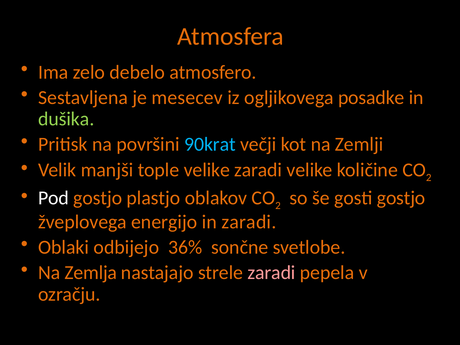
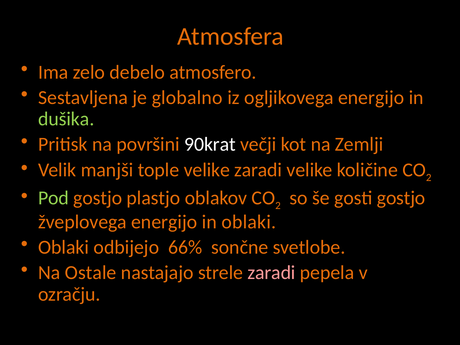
mesecev: mesecev -> globalno
ogljikovega posadke: posadke -> energijo
90krat colour: light blue -> white
Pod colour: white -> light green
in zaradi: zaradi -> oblaki
36%: 36% -> 66%
Zemlja: Zemlja -> Ostale
